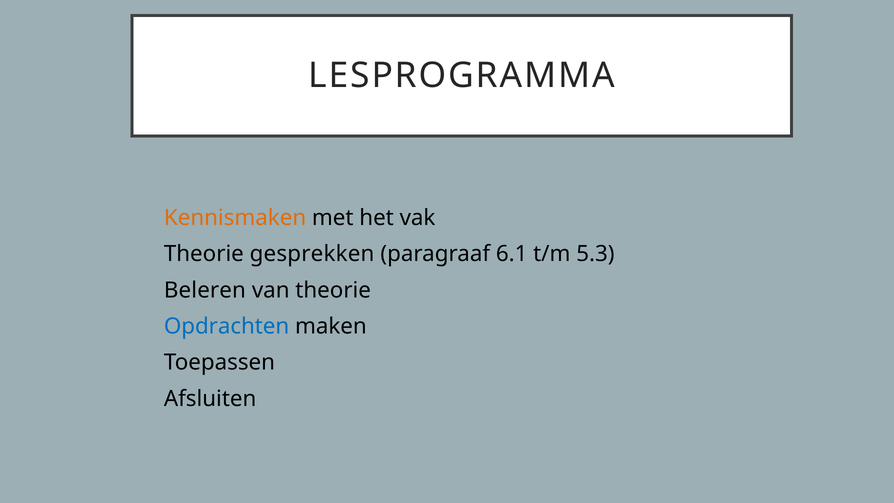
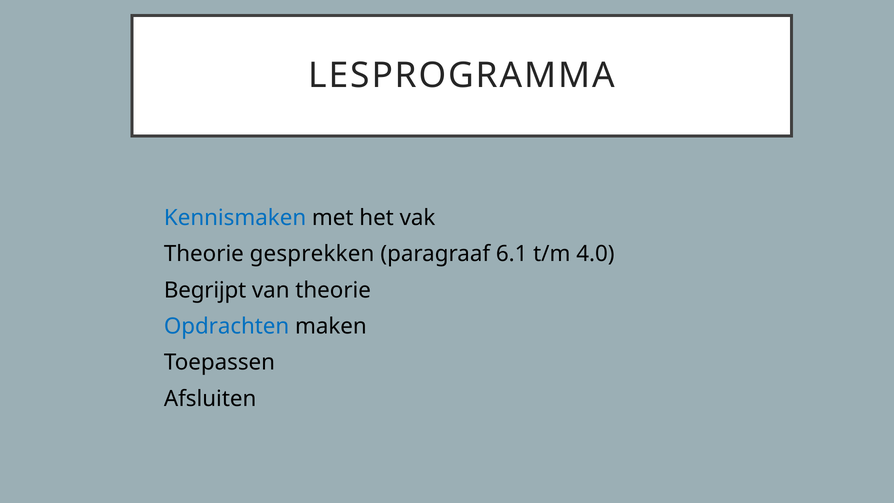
Kennismaken colour: orange -> blue
5.3: 5.3 -> 4.0
Beleren: Beleren -> Begrijpt
